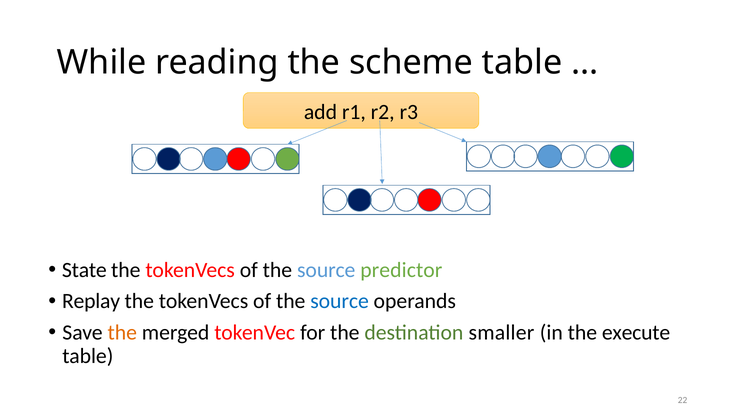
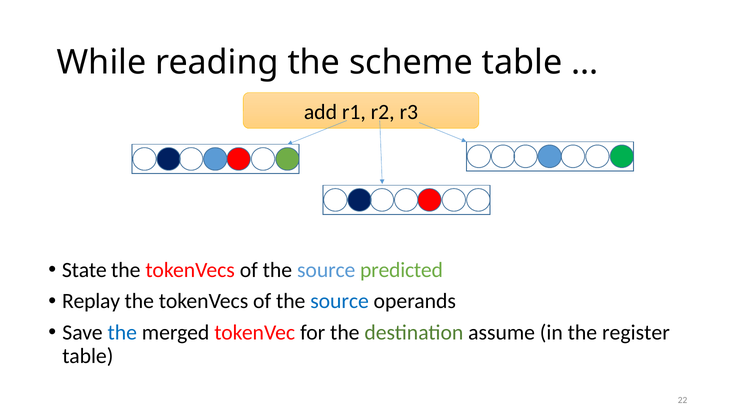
predictor: predictor -> predicted
the at (122, 332) colour: orange -> blue
smaller: smaller -> assume
execute: execute -> register
